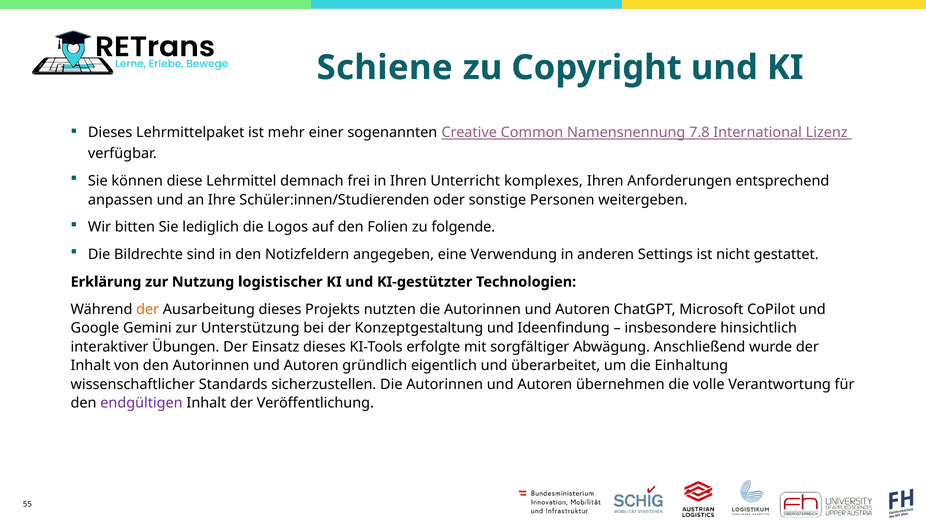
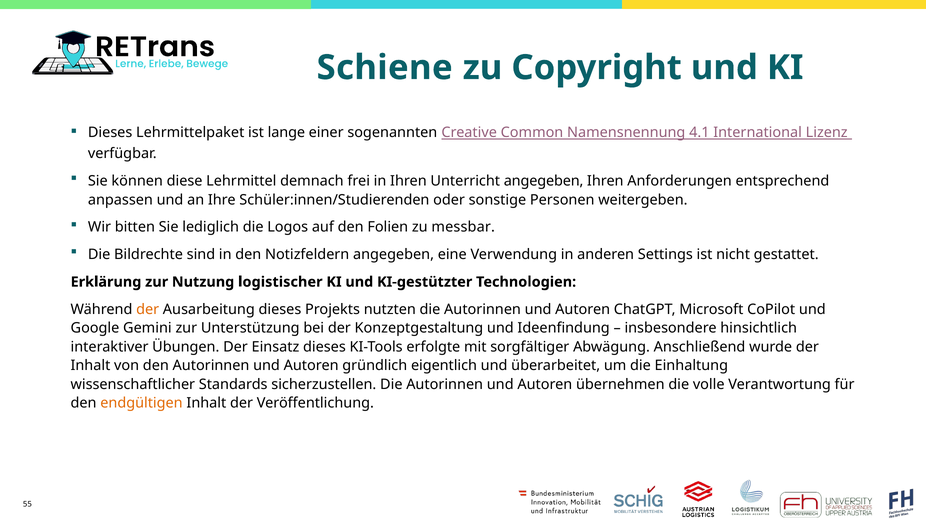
mehr: mehr -> lange
7.8: 7.8 -> 4.1
Unterricht komplexes: komplexes -> angegeben
folgende: folgende -> messbar
endgültigen colour: purple -> orange
